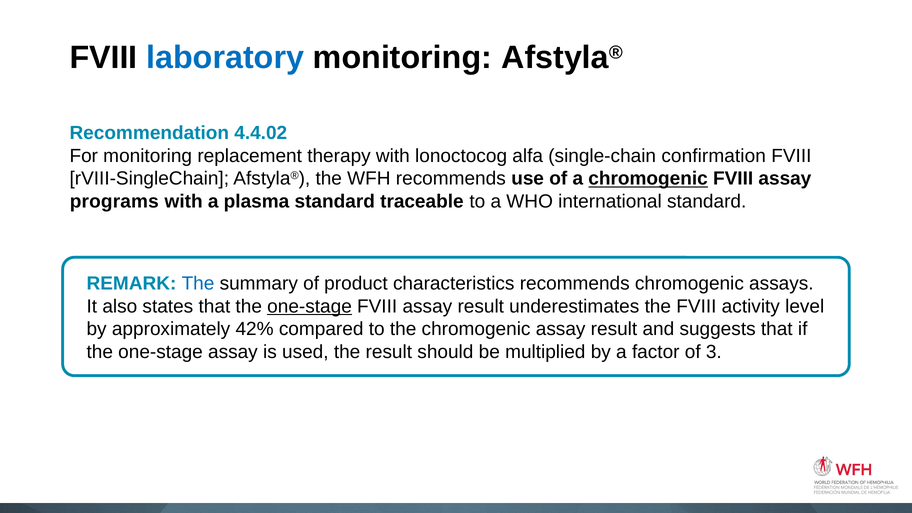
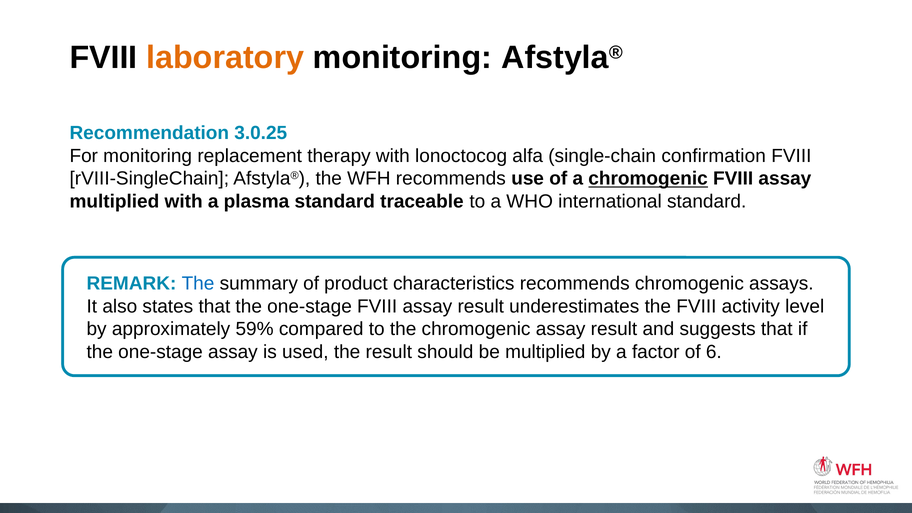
laboratory colour: blue -> orange
4.4.02: 4.4.02 -> 3.0.25
programs at (114, 202): programs -> multiplied
one-stage at (310, 306) underline: present -> none
42%: 42% -> 59%
3: 3 -> 6
